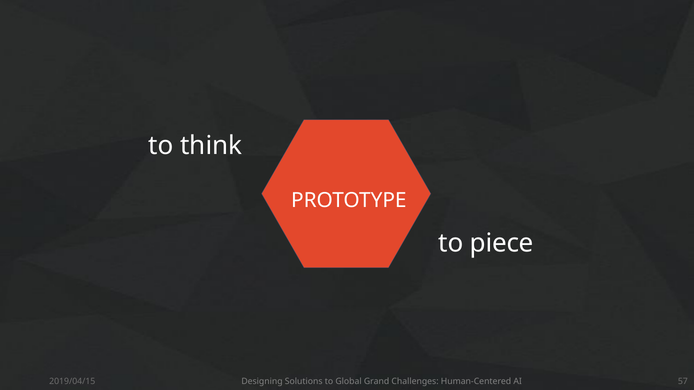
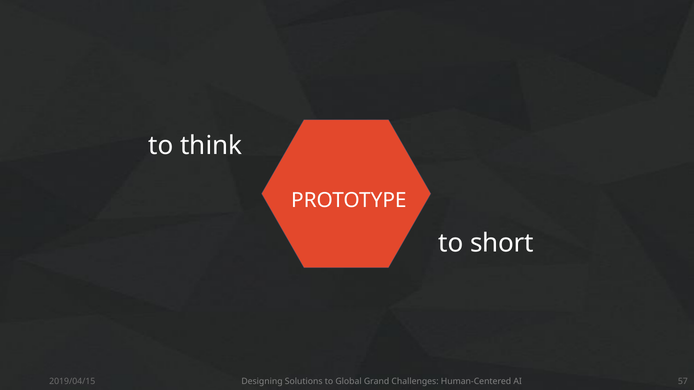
piece: piece -> short
